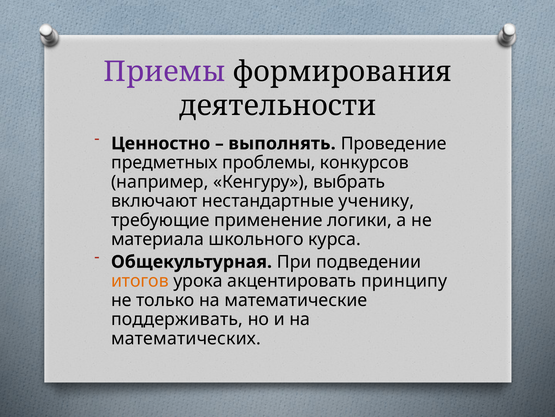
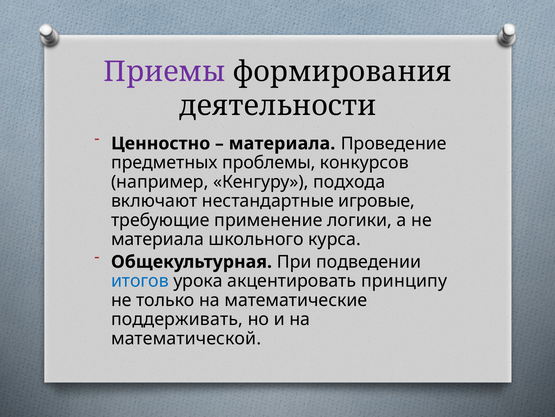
выполнять at (282, 143): выполнять -> материала
выбрать: выбрать -> подхода
ученику: ученику -> игровые
итогов colour: orange -> blue
математических: математических -> математической
